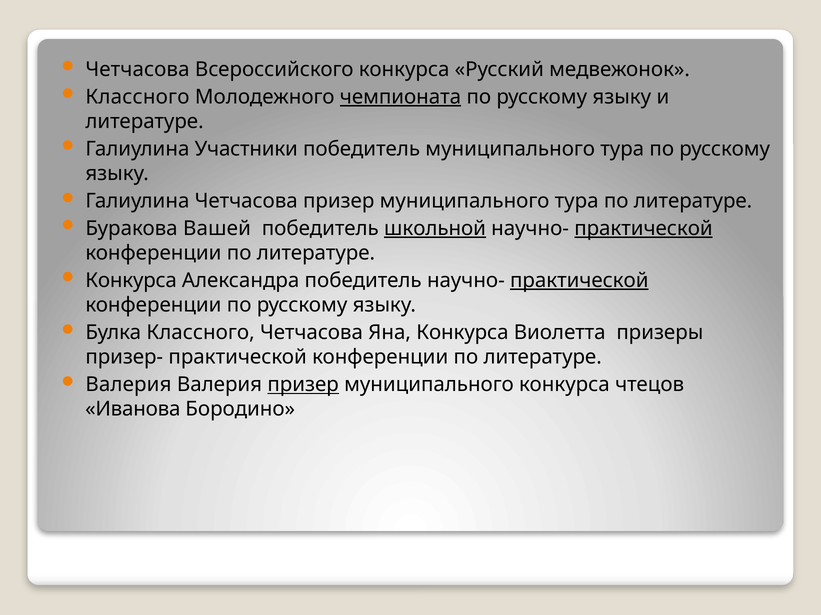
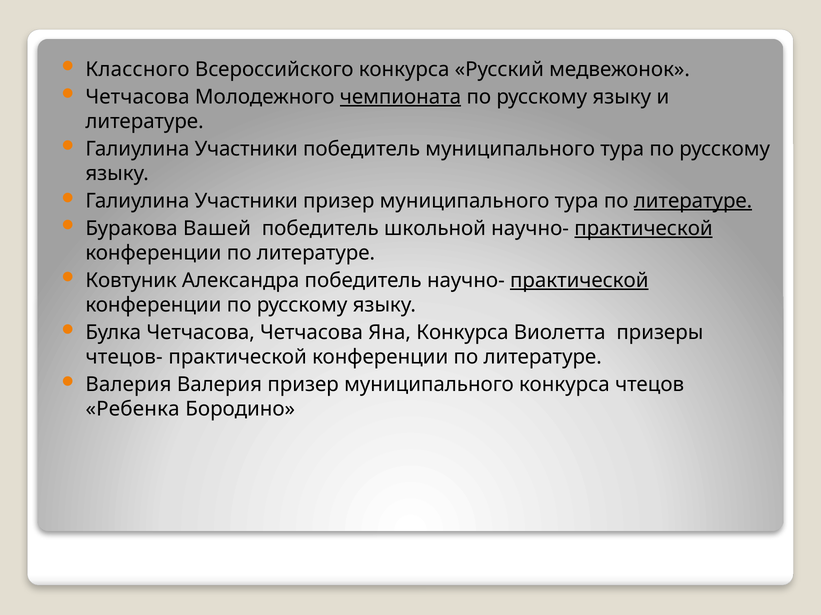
Четчасова at (137, 70): Четчасова -> Классного
Классного at (137, 97): Классного -> Четчасова
Четчасова at (246, 201): Четчасова -> Участники
литературе at (693, 201) underline: none -> present
школьной underline: present -> none
Конкурса at (131, 281): Конкурса -> Ковтуник
Булка Классного: Классного -> Четчасова
призер-: призер- -> чтецов-
призер at (303, 385) underline: present -> none
Иванова: Иванова -> Ребенка
